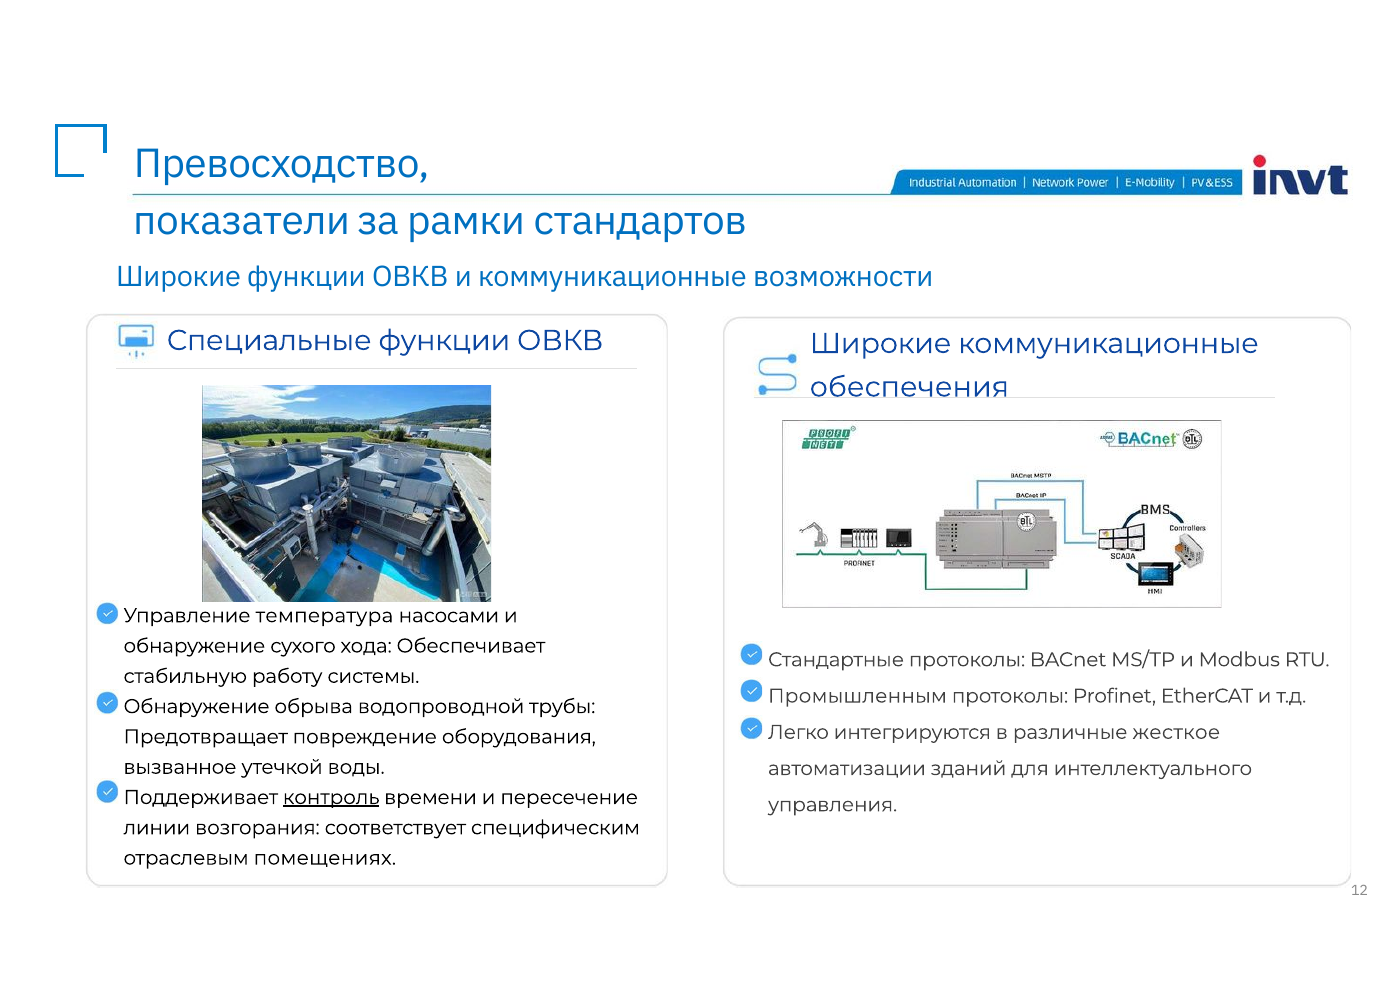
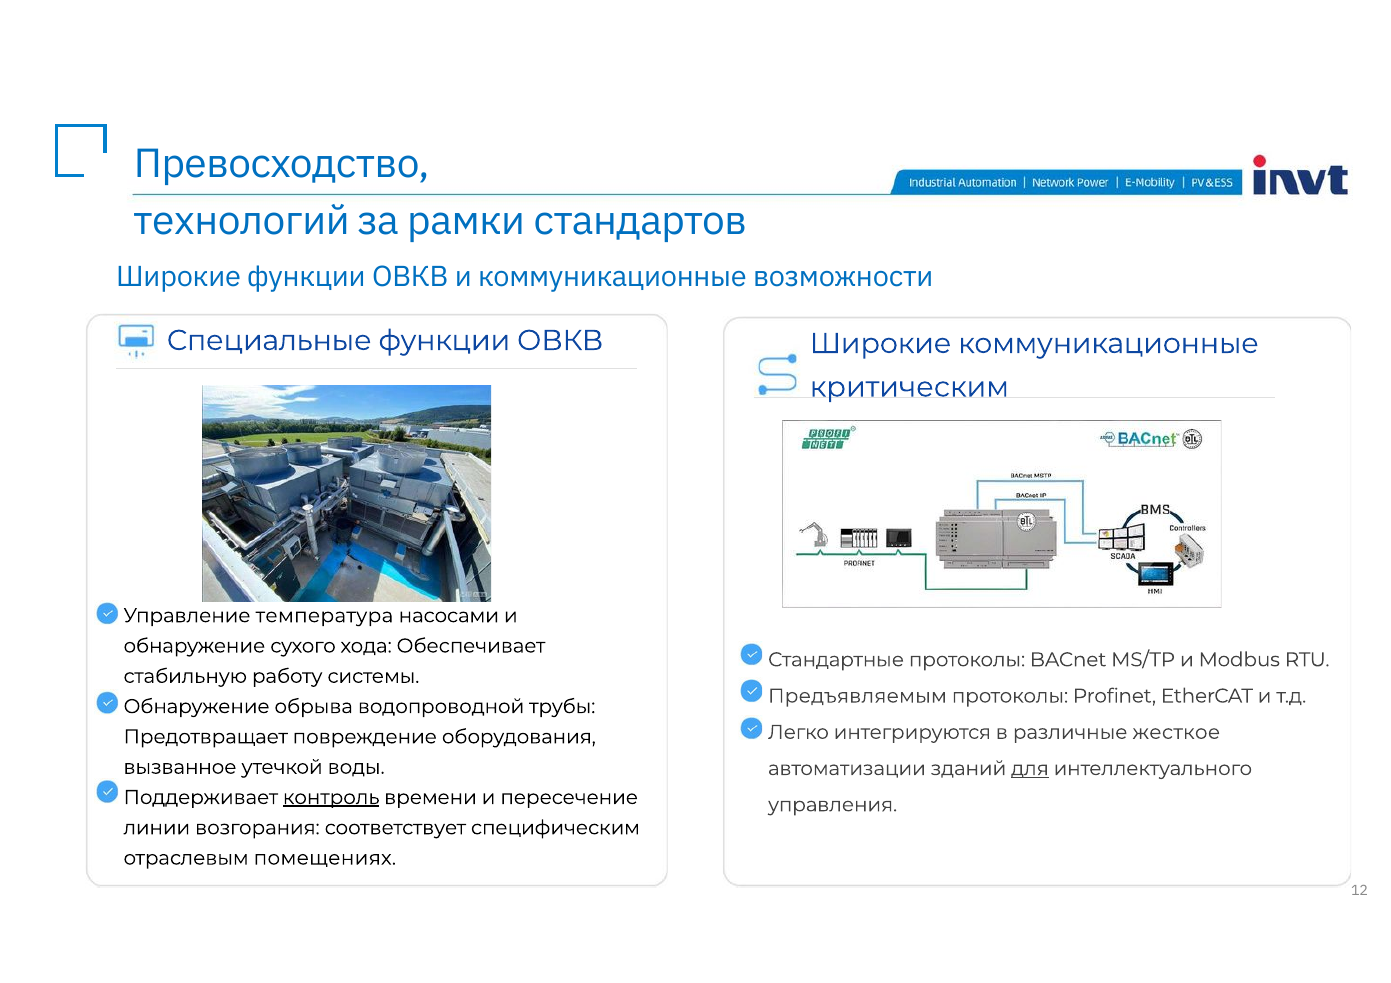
показатели: показатели -> технологий
обеспечения: обеспечения -> критическим
Промышленным: Промышленным -> Предъявляемым
для underline: none -> present
